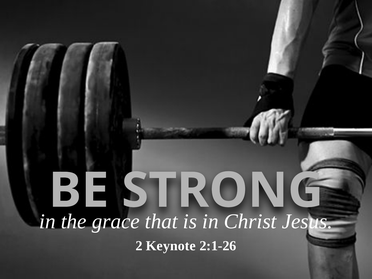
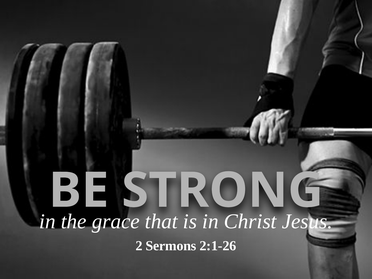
Keynote: Keynote -> Sermons
